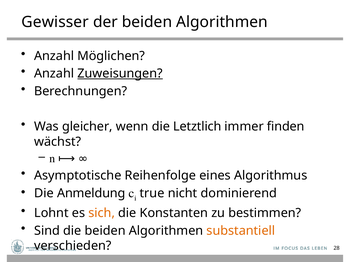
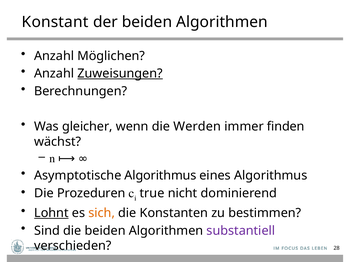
Gewisser: Gewisser -> Konstant
Letztlich: Letztlich -> Werden
Asymptotische Reihenfolge: Reihenfolge -> Algorithmus
Anmeldung: Anmeldung -> Prozeduren
Lohnt underline: none -> present
substantiell colour: orange -> purple
